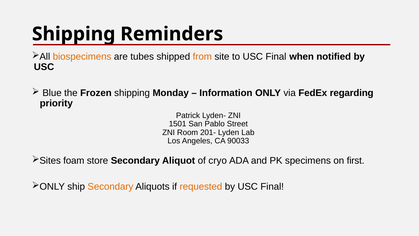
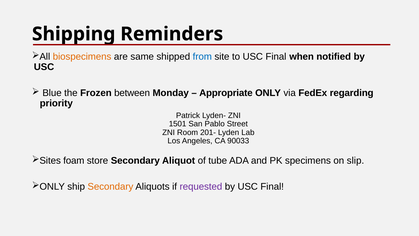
tubes: tubes -> same
from colour: orange -> blue
Frozen shipping: shipping -> between
Information: Information -> Appropriate
cryo: cryo -> tube
first: first -> slip
requested colour: orange -> purple
